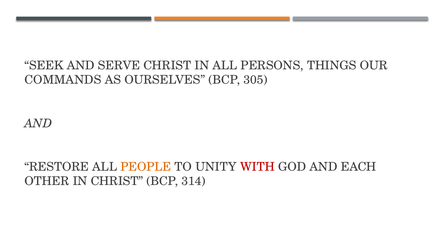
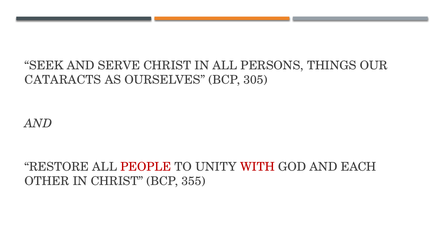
COMMANDS: COMMANDS -> CATARACTS
PEOPLE colour: orange -> red
314: 314 -> 355
